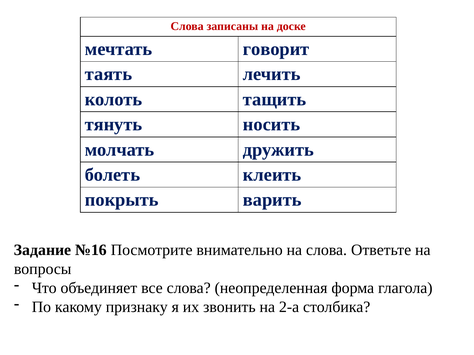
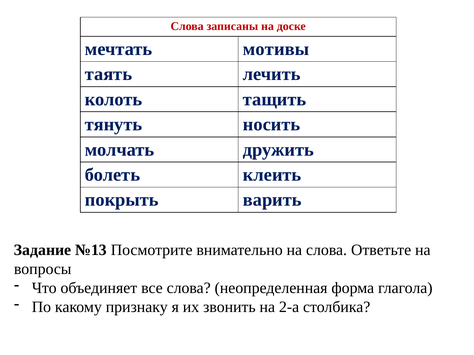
говорит: говорит -> мотивы
№16: №16 -> №13
